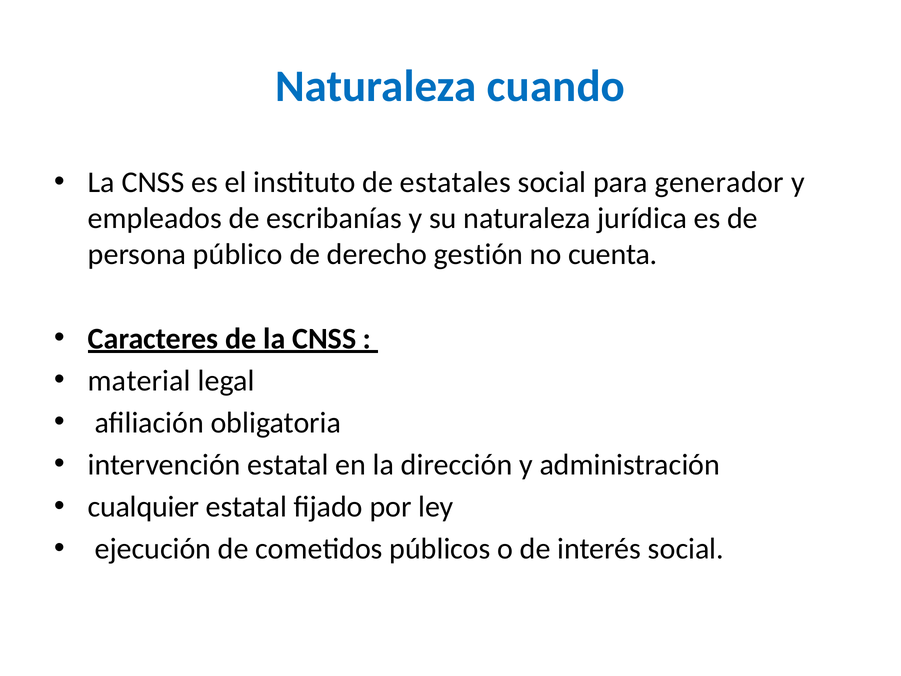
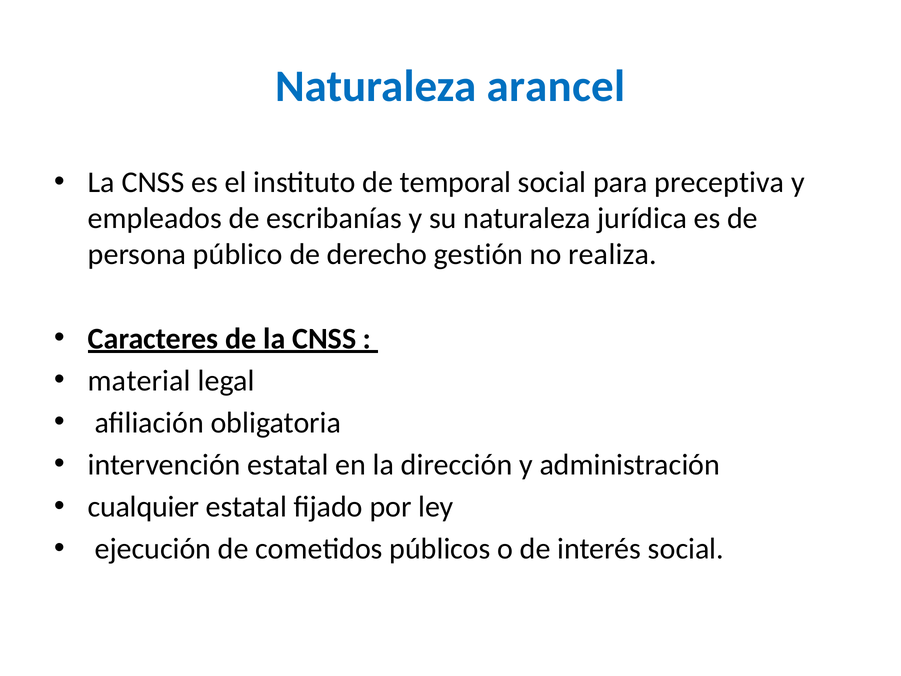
cuando: cuando -> arancel
estatales: estatales -> temporal
generador: generador -> preceptiva
cuenta: cuenta -> realiza
